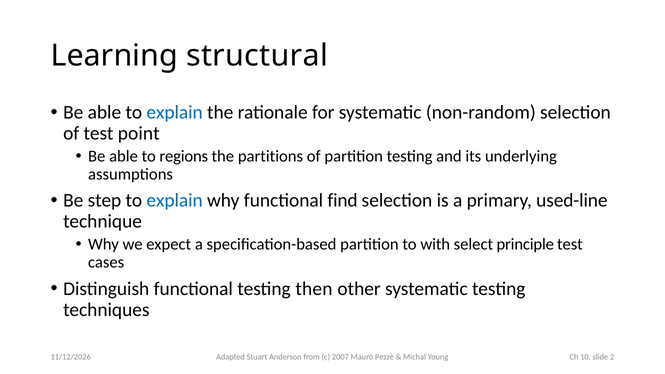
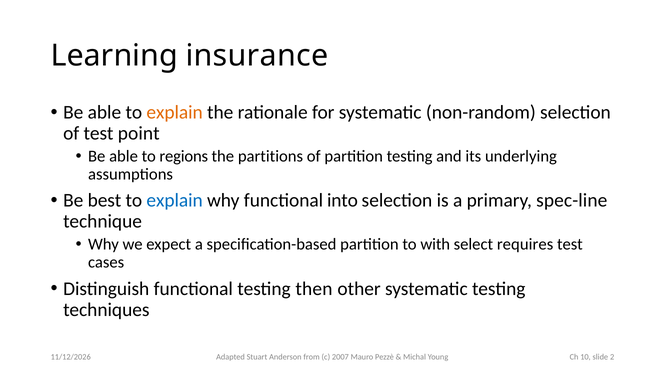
structural: structural -> insurance
explain at (175, 112) colour: blue -> orange
step: step -> best
find: find -> into
used-line: used-line -> spec-line
principle: principle -> requires
